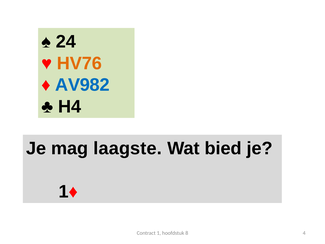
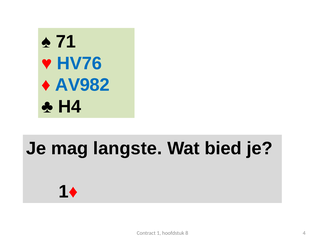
24: 24 -> 71
HV76 colour: orange -> blue
laagste: laagste -> langste
